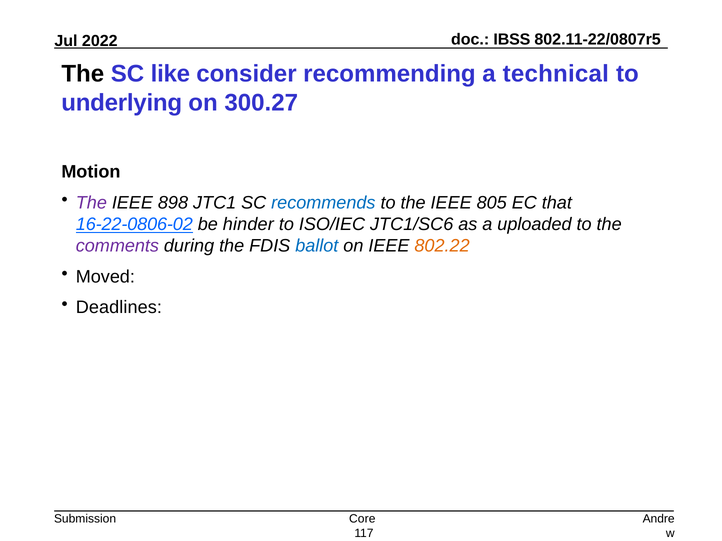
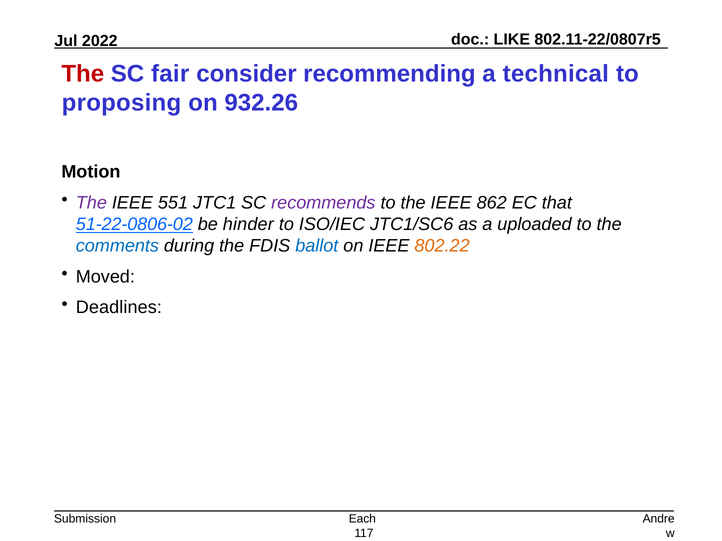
IBSS: IBSS -> LIKE
The at (83, 74) colour: black -> red
like: like -> fair
underlying: underlying -> proposing
300.27: 300.27 -> 932.26
898: 898 -> 551
recommends colour: blue -> purple
805: 805 -> 862
16-22-0806-02: 16-22-0806-02 -> 51-22-0806-02
comments colour: purple -> blue
Core: Core -> Each
